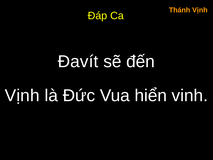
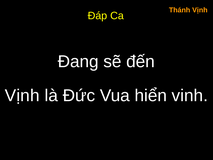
Đavít: Đavít -> Đang
